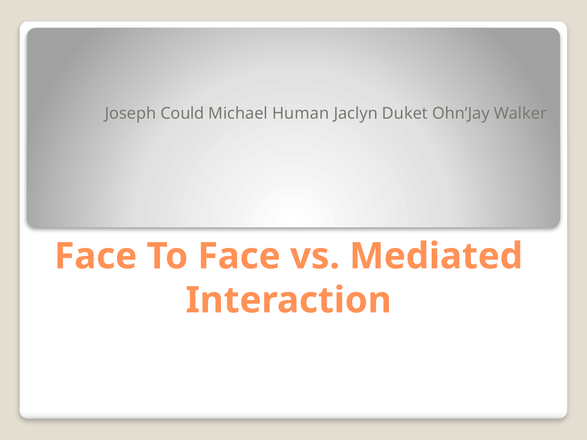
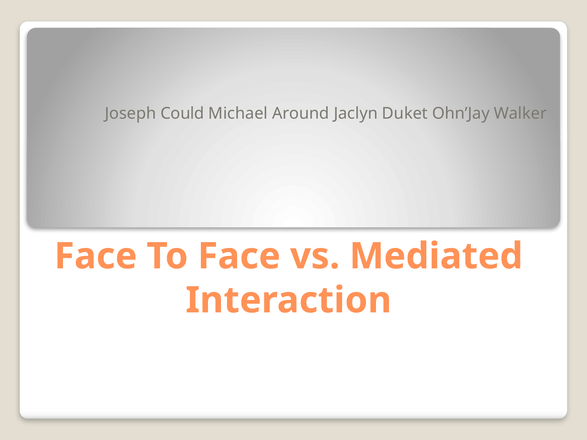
Human: Human -> Around
